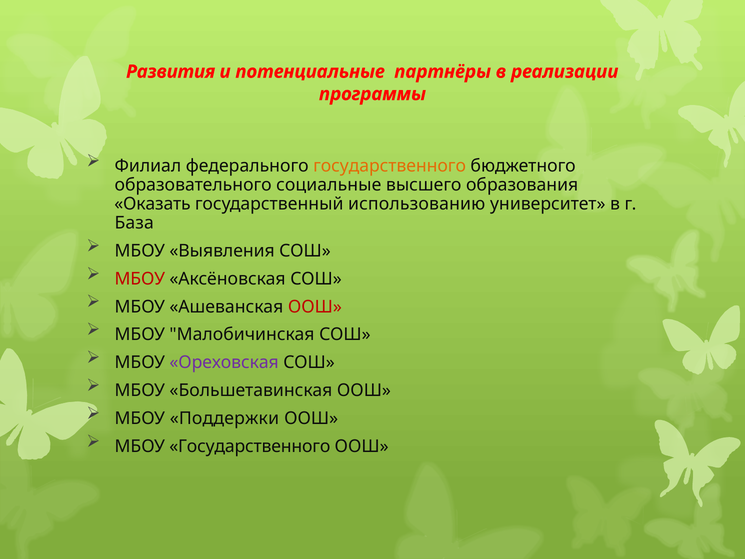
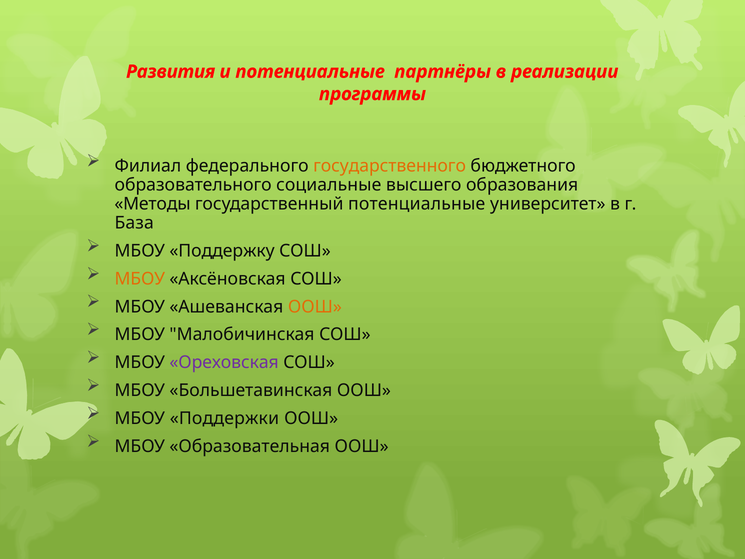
Оказать: Оказать -> Методы
государственный использованию: использованию -> потенциальные
Выявления: Выявления -> Поддержку
МБОУ at (140, 279) colour: red -> orange
ООШ at (315, 307) colour: red -> orange
МБОУ Государственного: Государственного -> Образовательная
